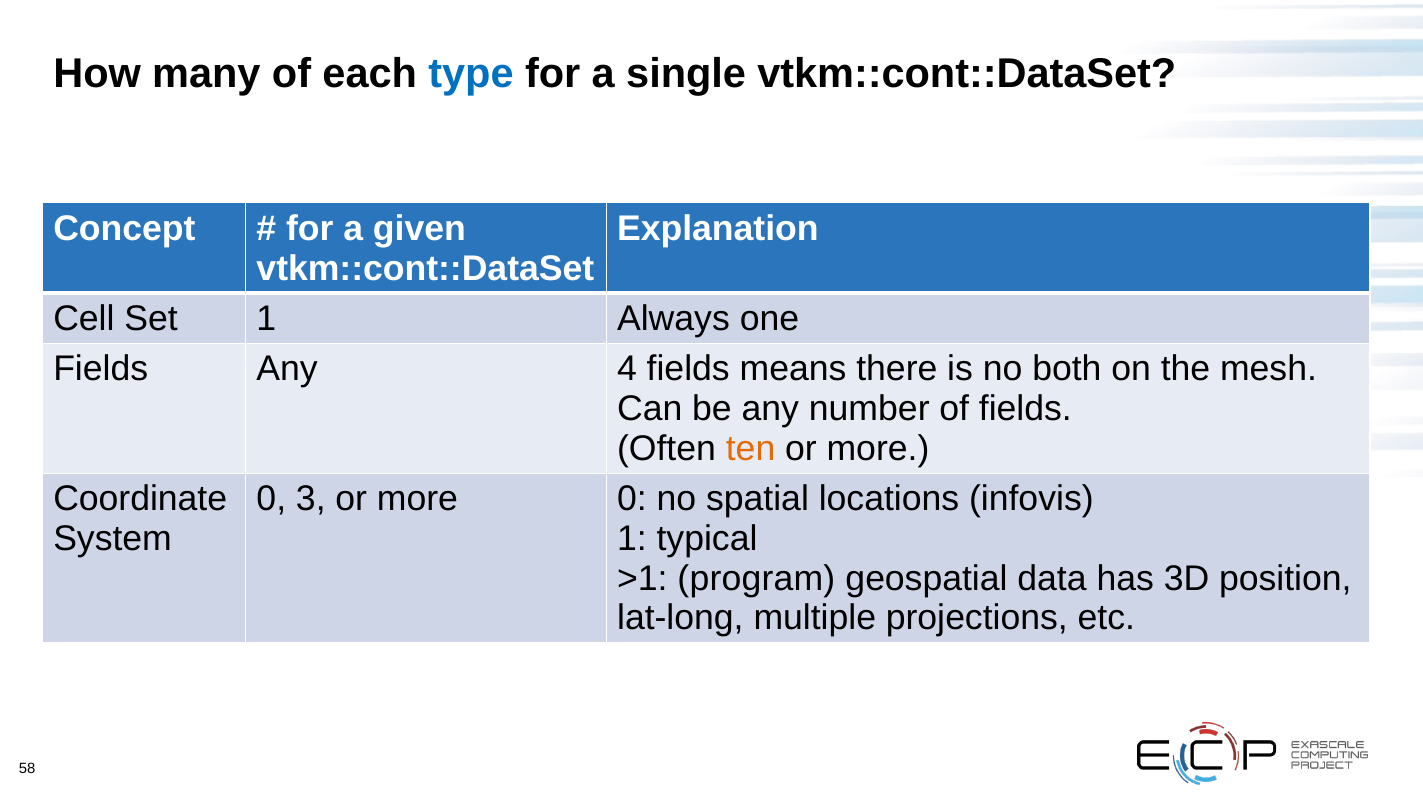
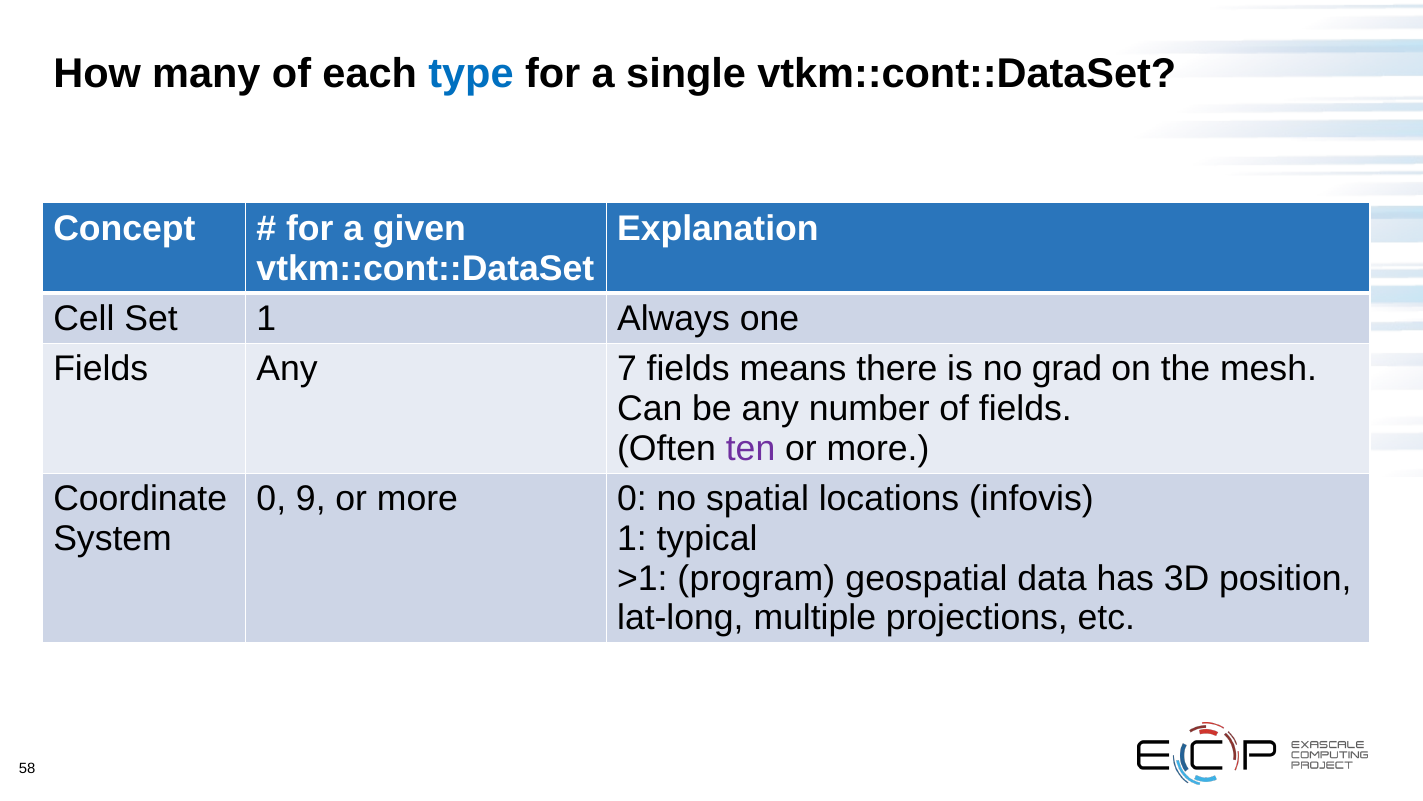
4: 4 -> 7
both: both -> grad
ten colour: orange -> purple
3: 3 -> 9
